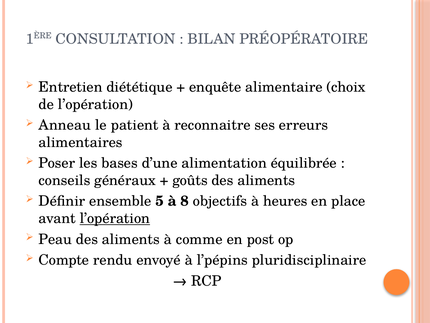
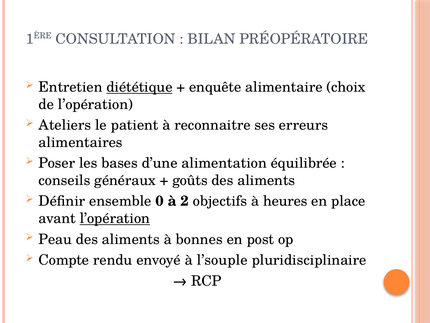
diététique underline: none -> present
Anneau: Anneau -> Ateliers
5: 5 -> 0
8: 8 -> 2
comme: comme -> bonnes
l’pépins: l’pépins -> l’souple
